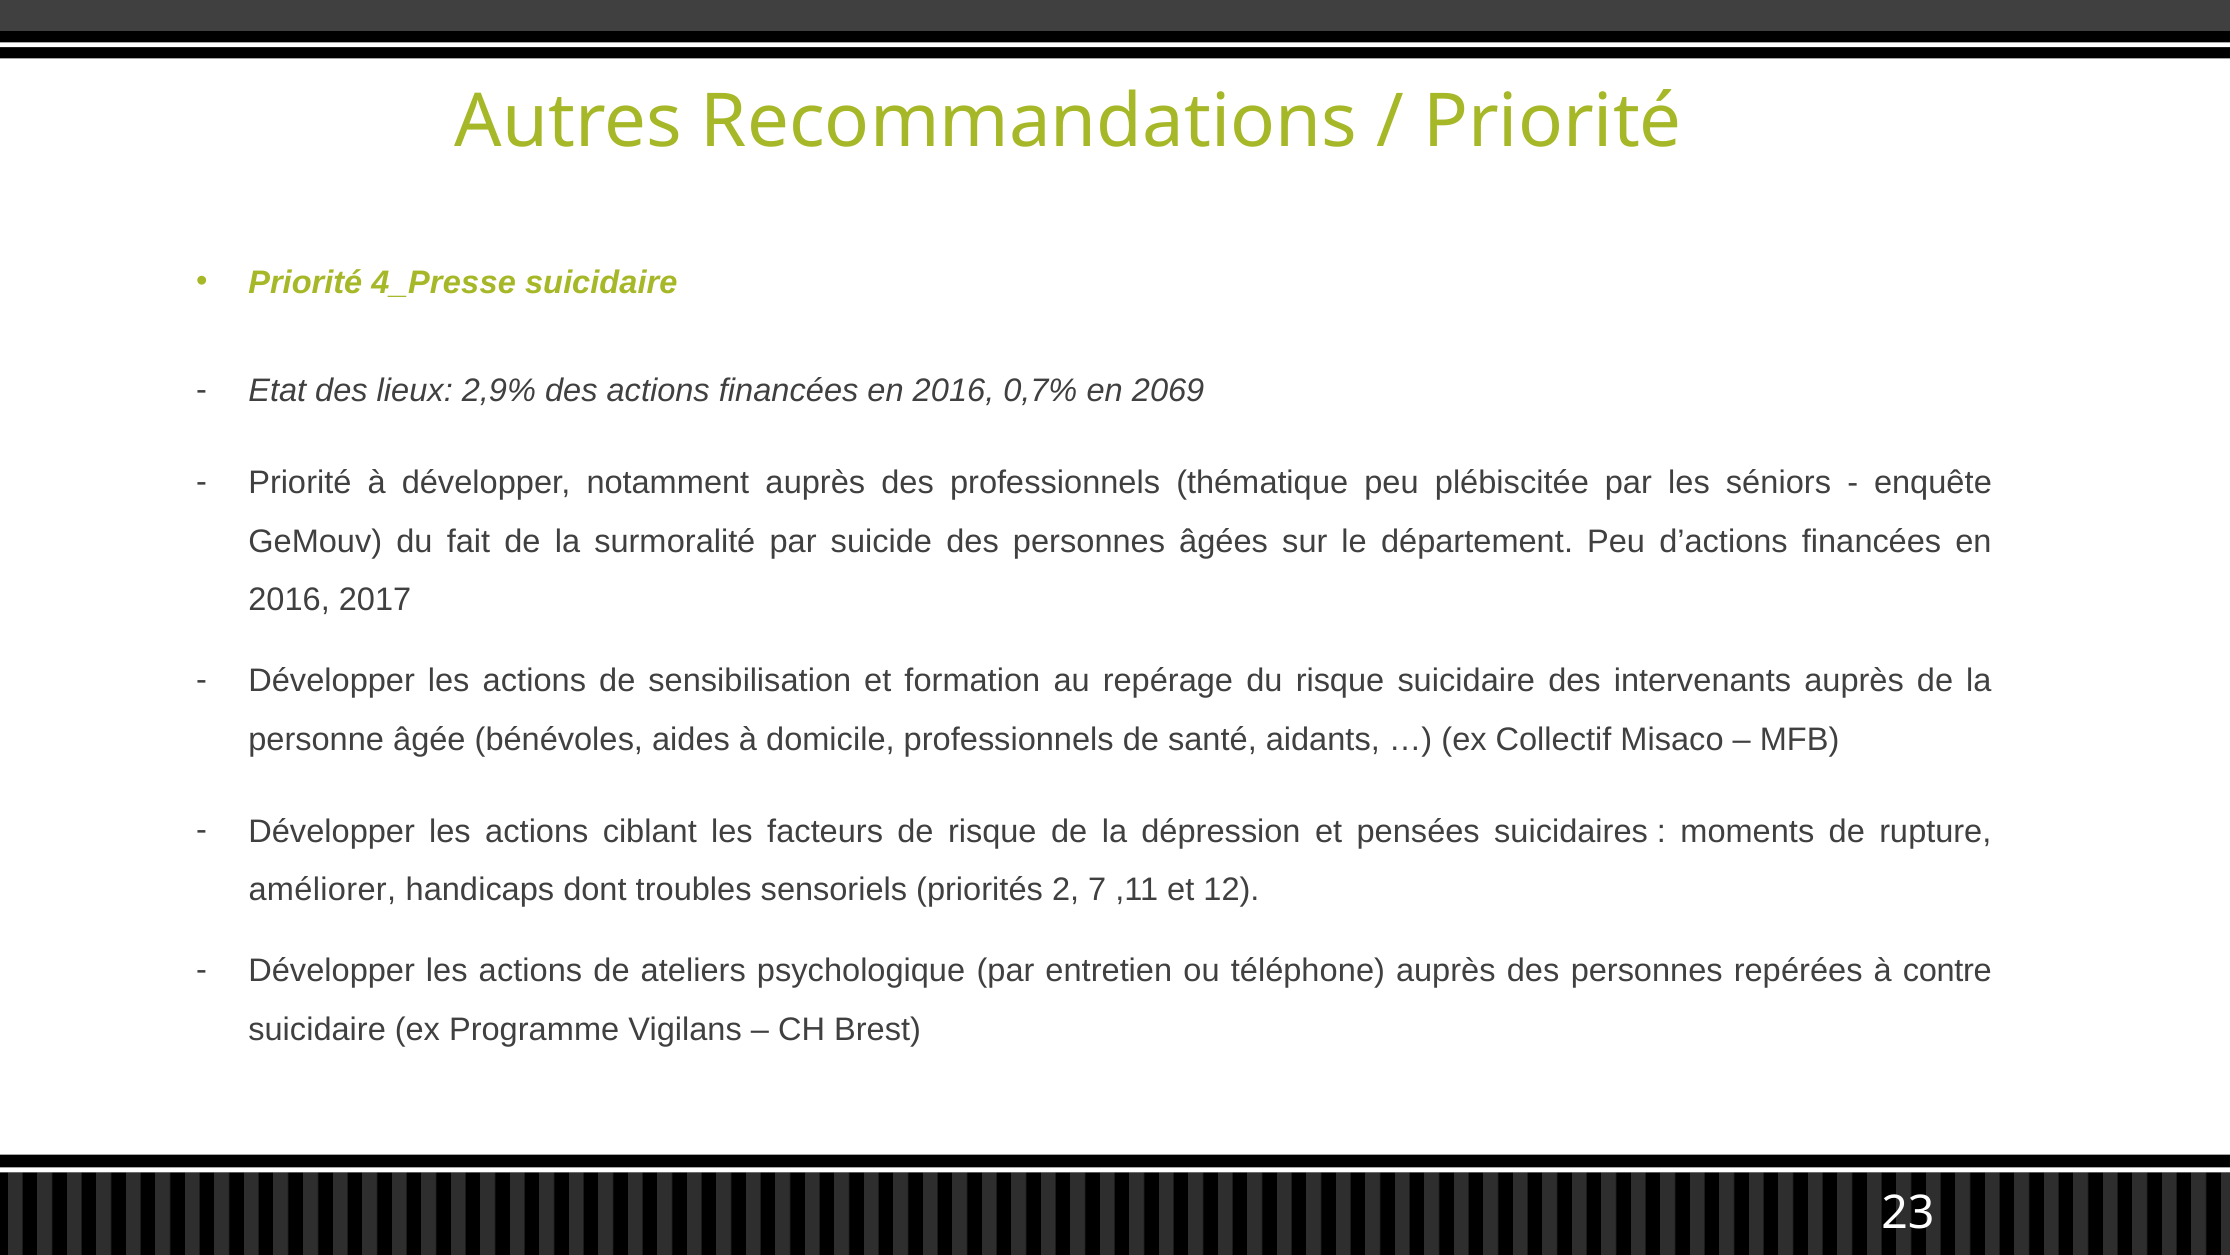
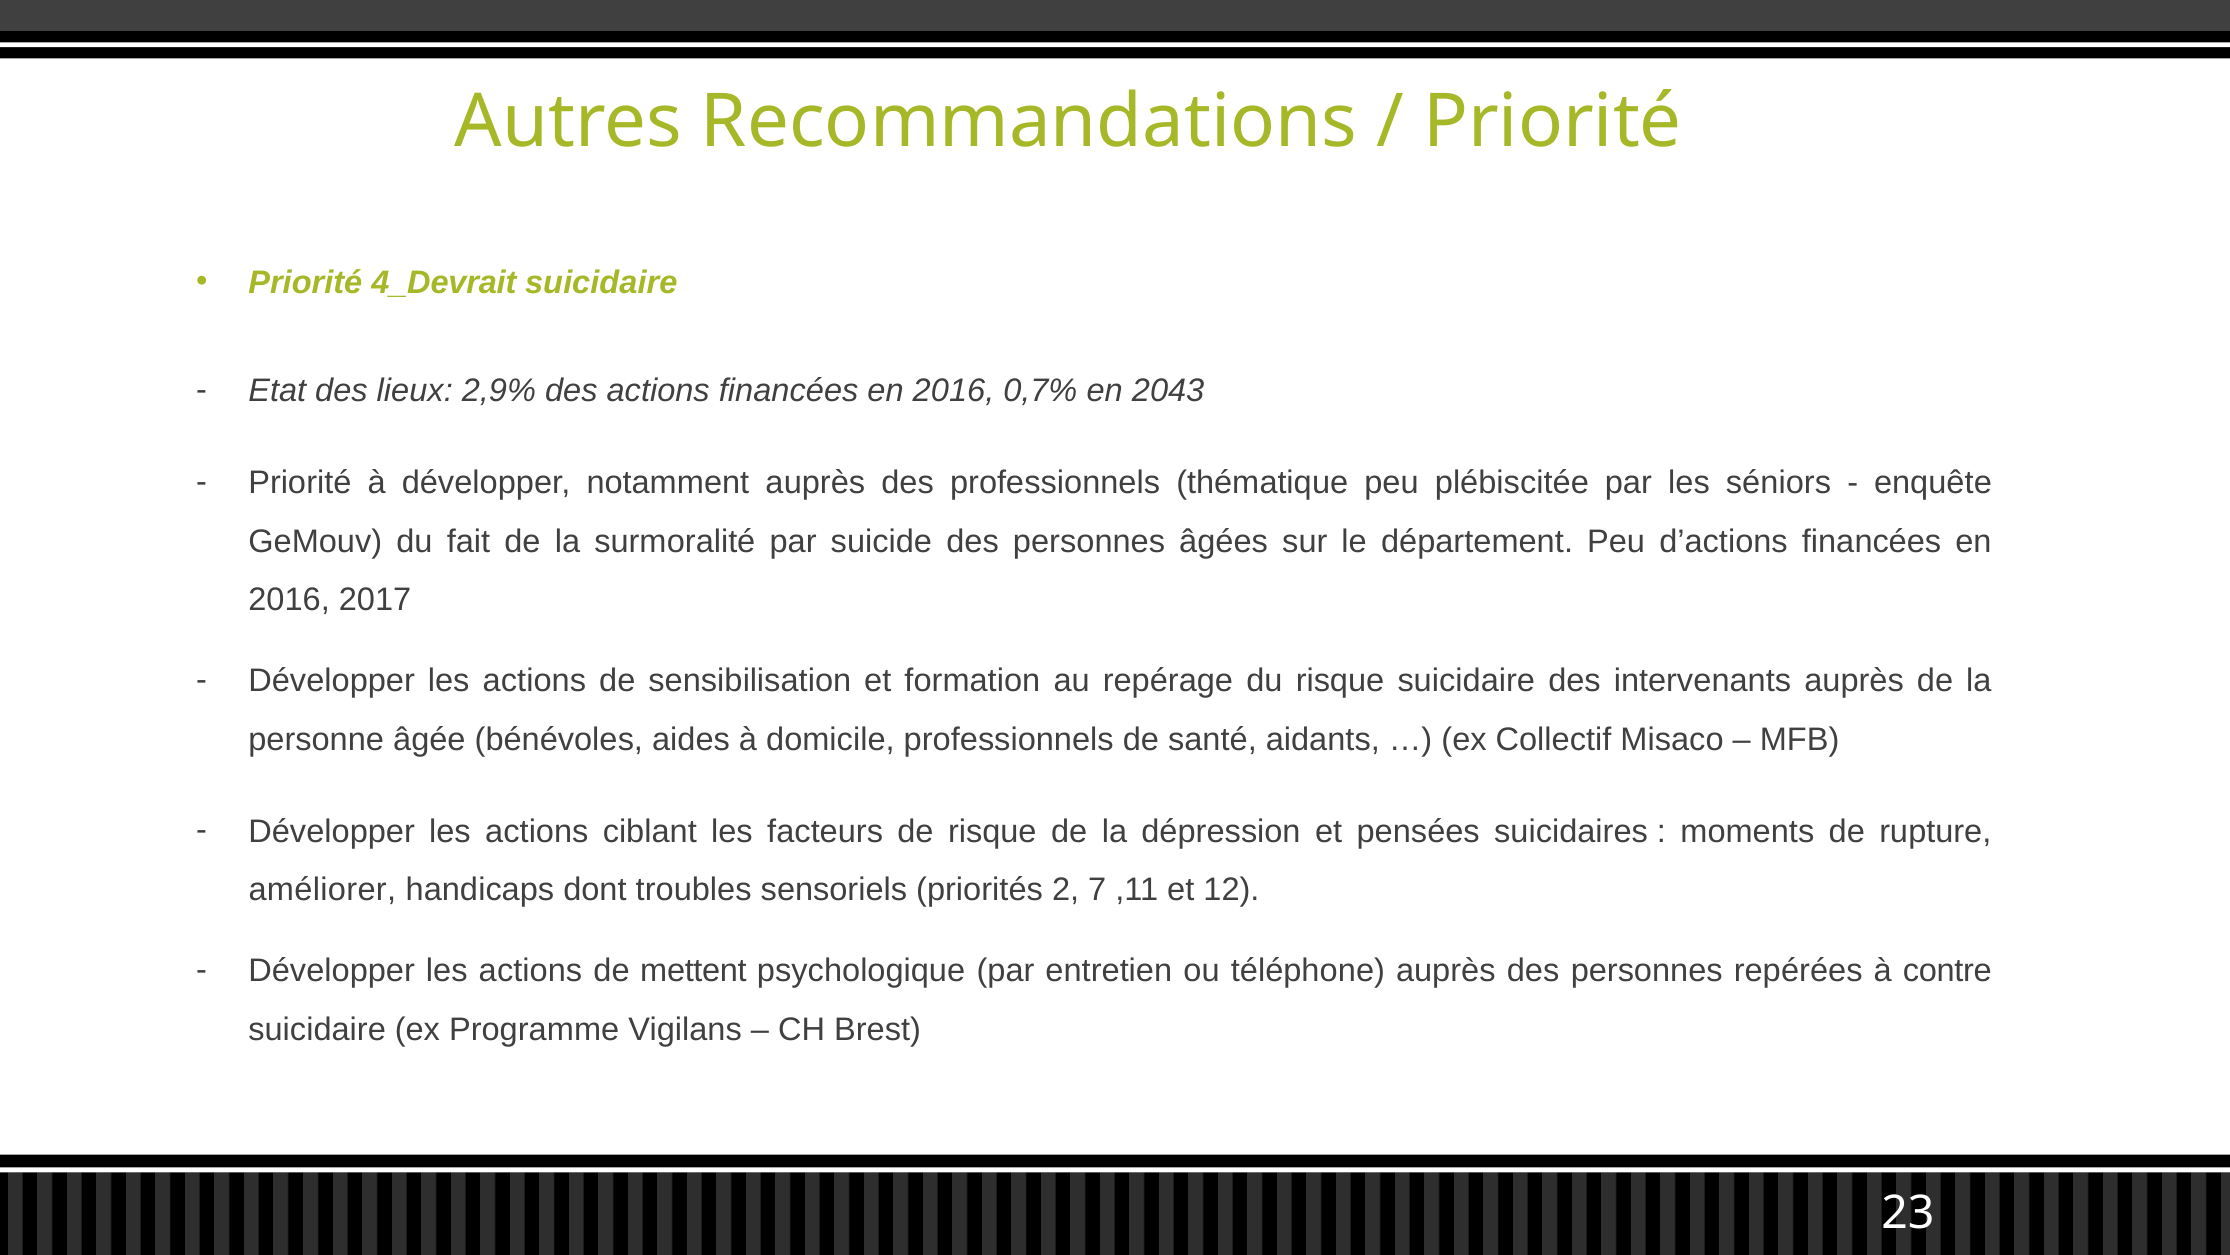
4_Presse: 4_Presse -> 4_Devrait
2069: 2069 -> 2043
ateliers: ateliers -> mettent
